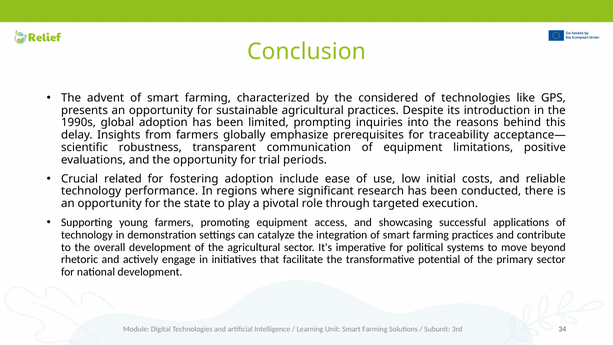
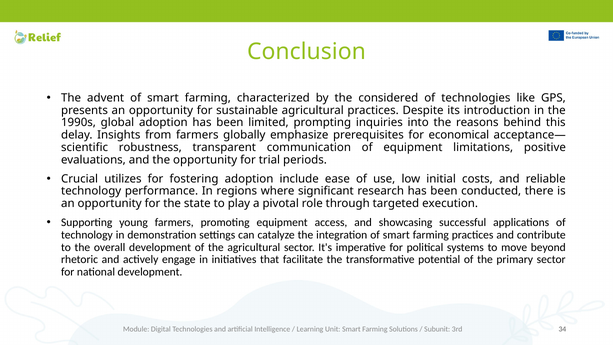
traceability: traceability -> economical
related: related -> utilizes
